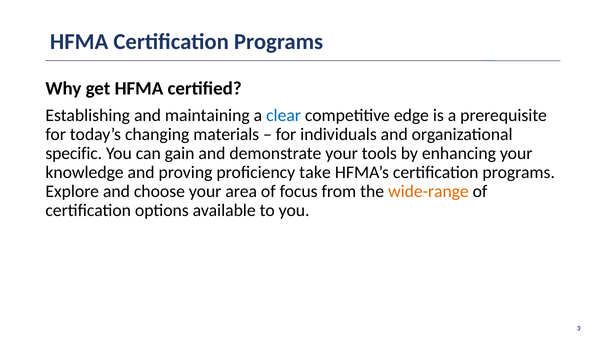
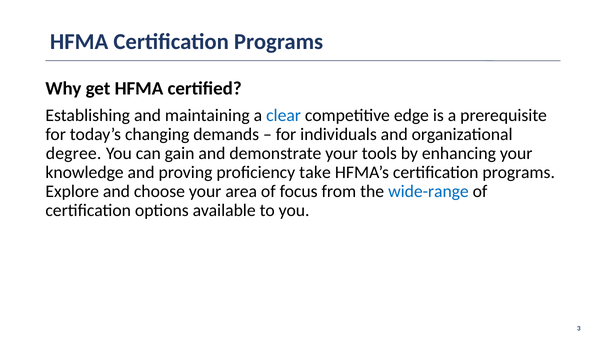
materials: materials -> demands
specific: specific -> degree
wide-range colour: orange -> blue
